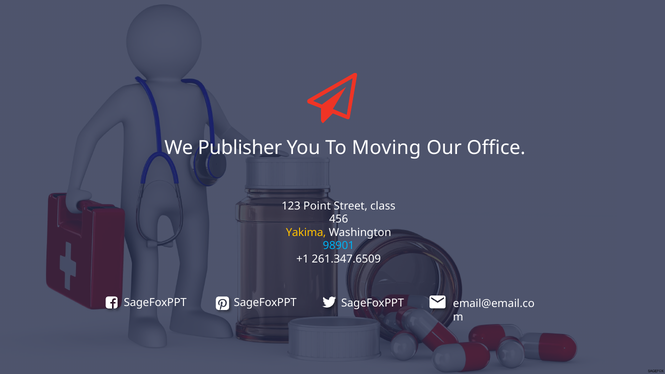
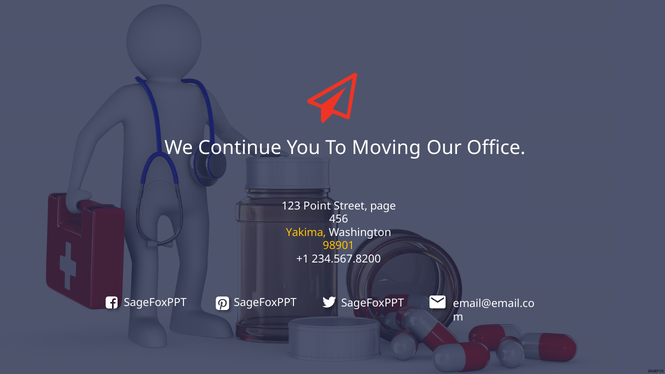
Publisher: Publisher -> Continue
class: class -> page
98901 colour: light blue -> yellow
261.347.6509: 261.347.6509 -> 234.567.8200
